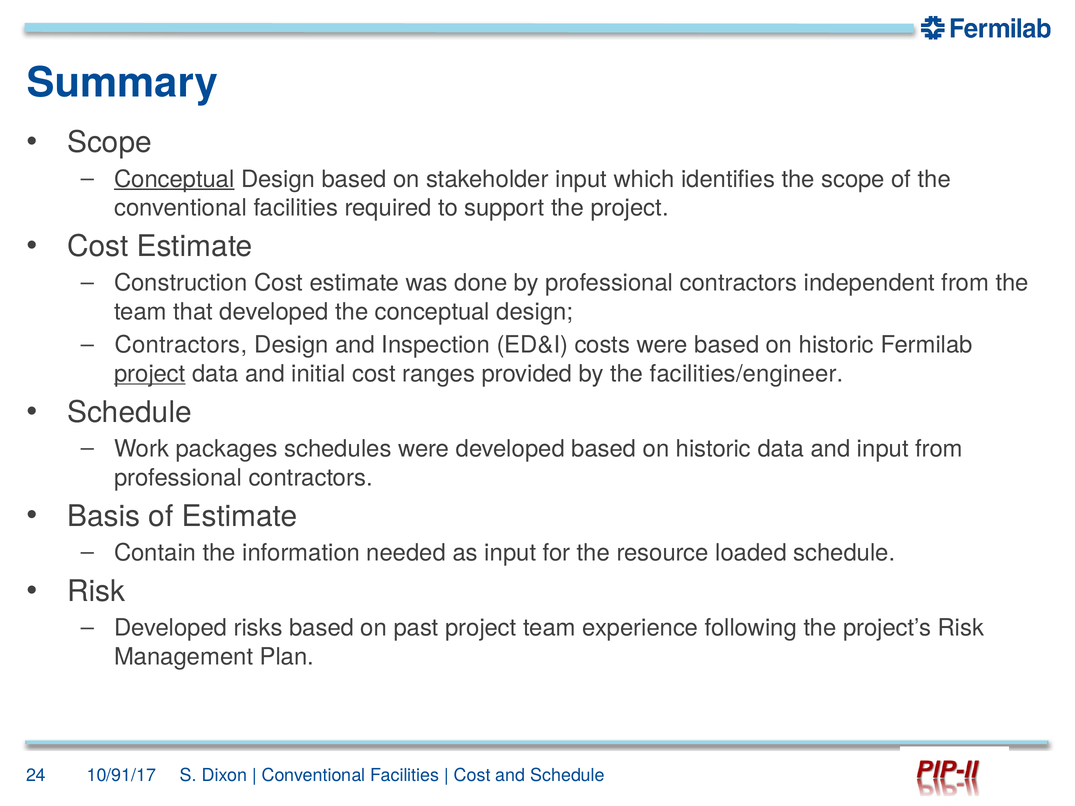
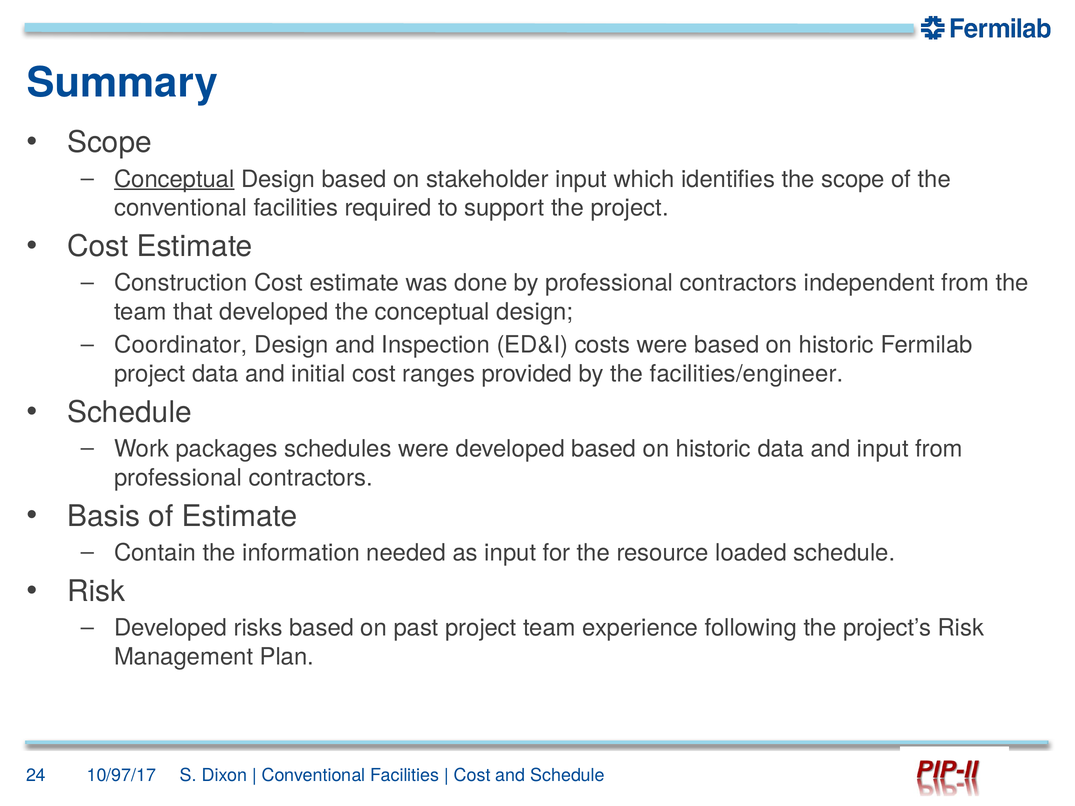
Contractors at (181, 345): Contractors -> Coordinator
project at (150, 374) underline: present -> none
10/91/17: 10/91/17 -> 10/97/17
